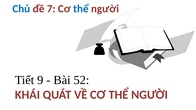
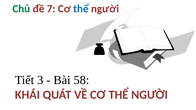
Chủ colour: blue -> green
9: 9 -> 3
52: 52 -> 58
